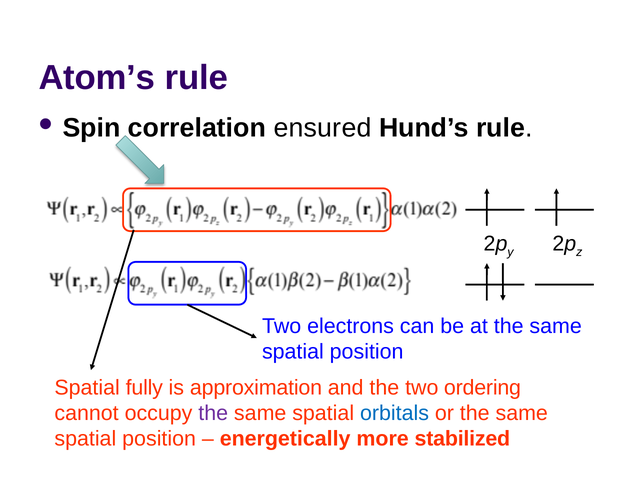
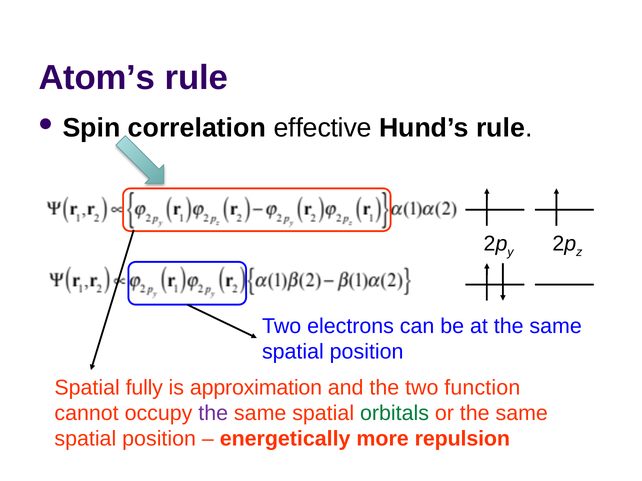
ensured: ensured -> effective
ordering: ordering -> function
orbitals colour: blue -> green
stabilized: stabilized -> repulsion
